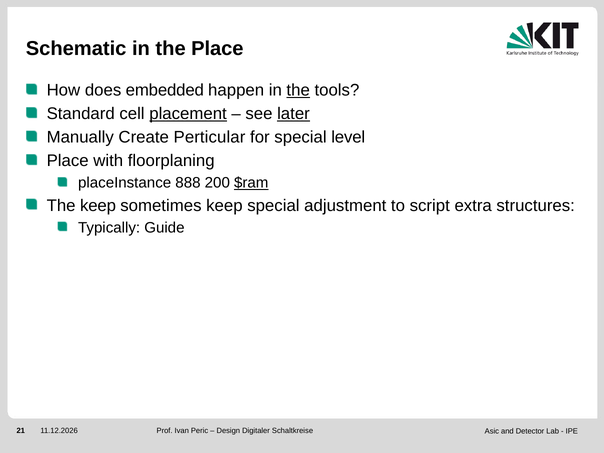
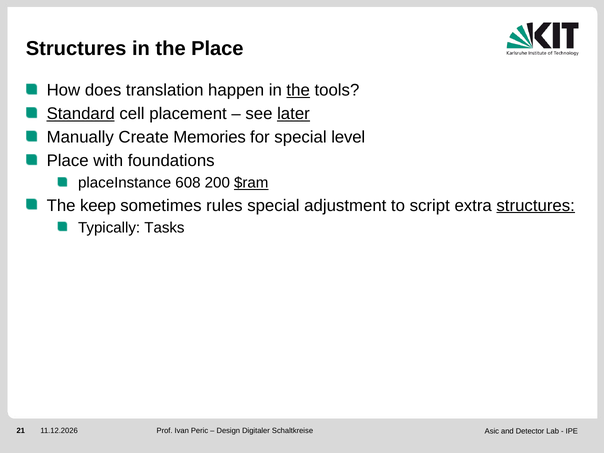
Schematic at (76, 48): Schematic -> Structures
embedded: embedded -> translation
Standard underline: none -> present
placement underline: present -> none
Perticular: Perticular -> Memories
floorplaning: floorplaning -> foundations
888: 888 -> 608
sometimes keep: keep -> rules
structures at (536, 206) underline: none -> present
Guide: Guide -> Tasks
